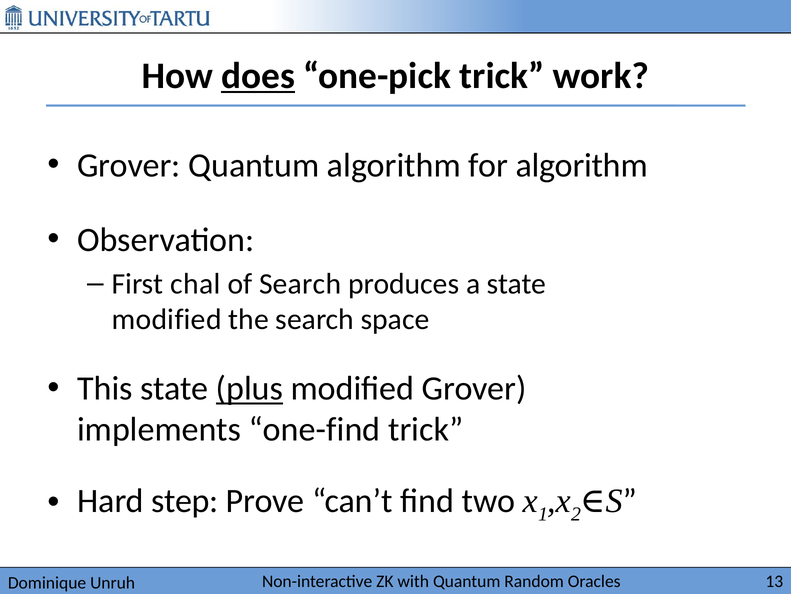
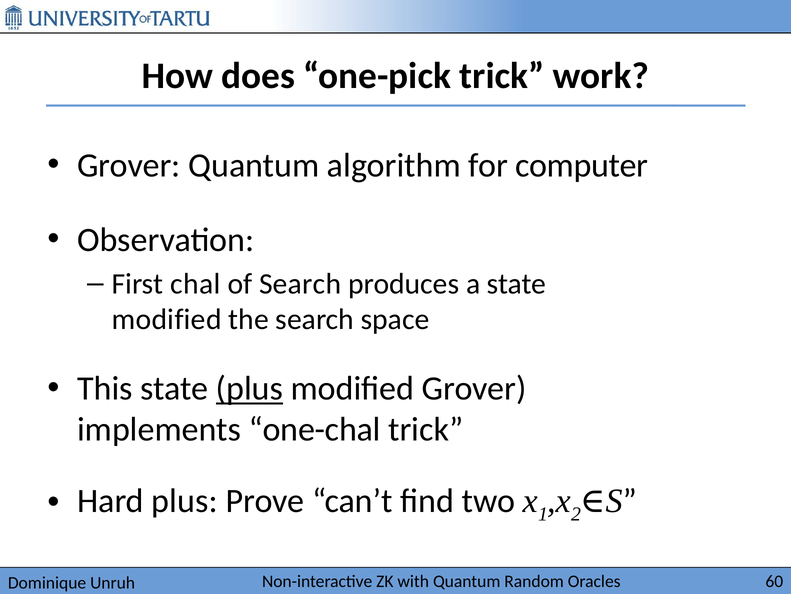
does underline: present -> none
for algorithm: algorithm -> computer
one-find: one-find -> one-chal
Hard step: step -> plus
13: 13 -> 60
